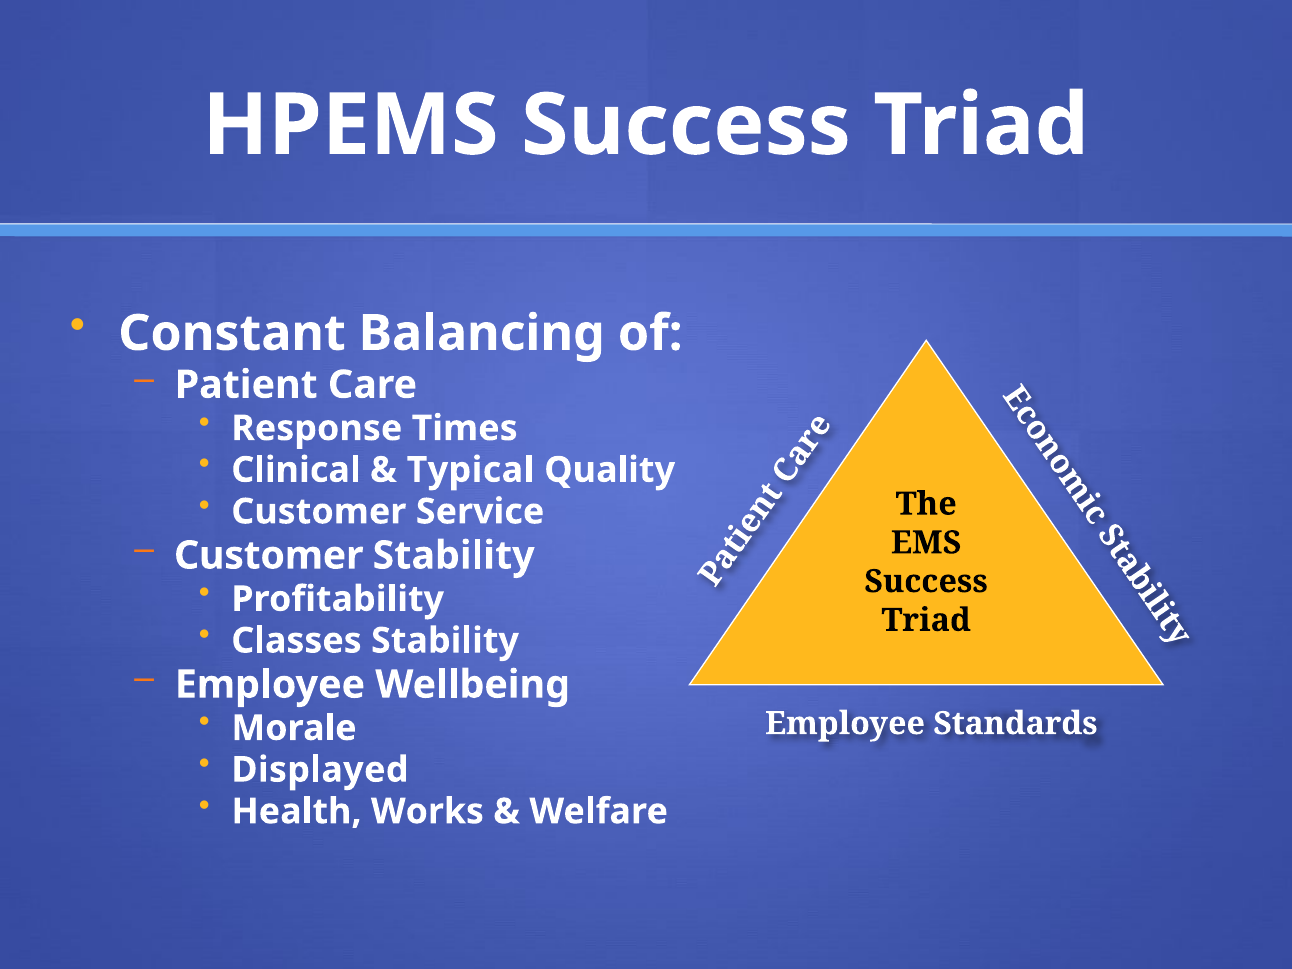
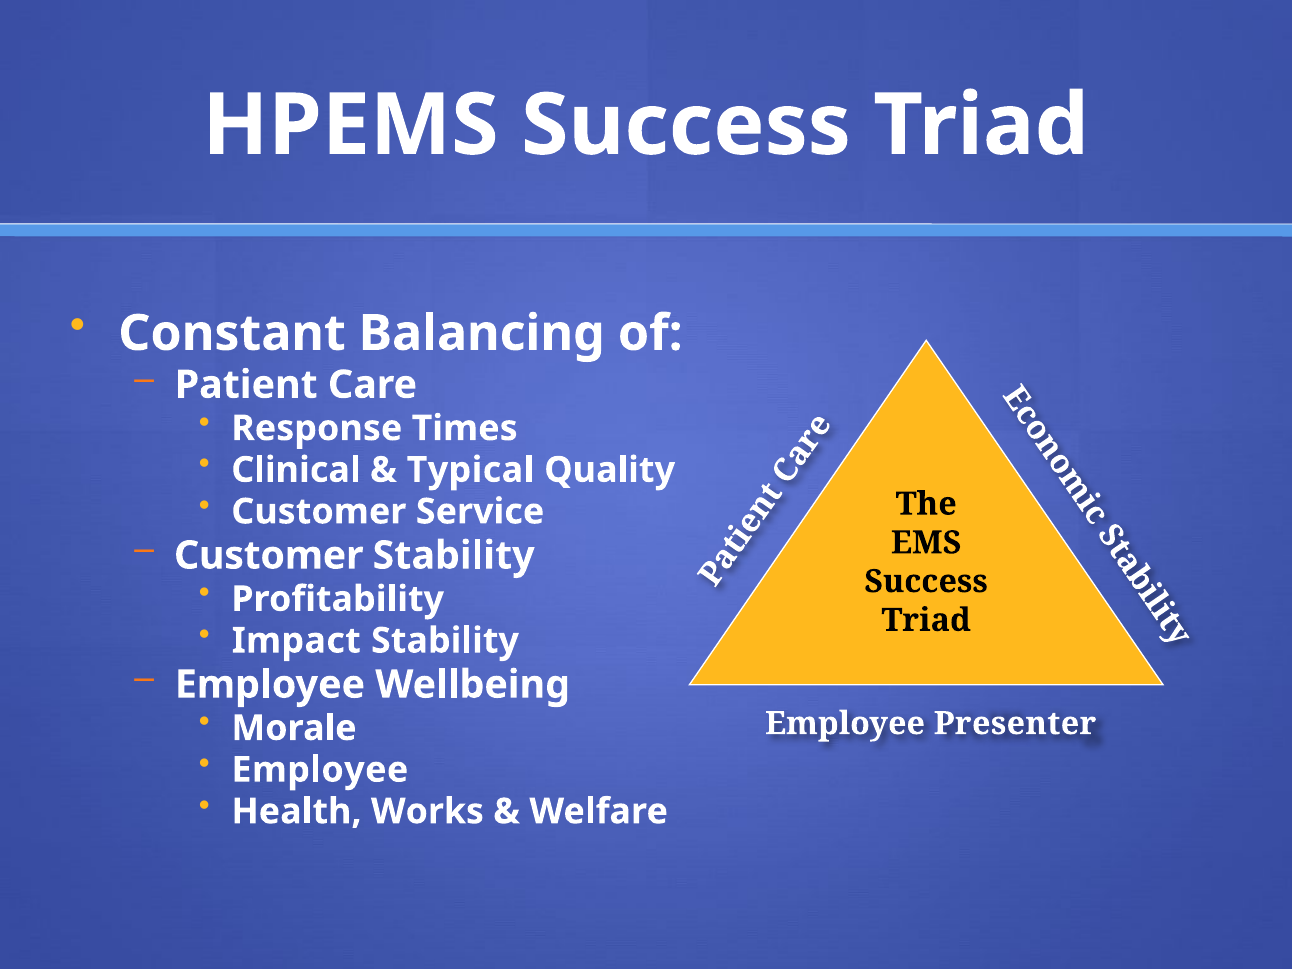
Classes: Classes -> Impact
Standards: Standards -> Presenter
Displayed at (320, 770): Displayed -> Employee
